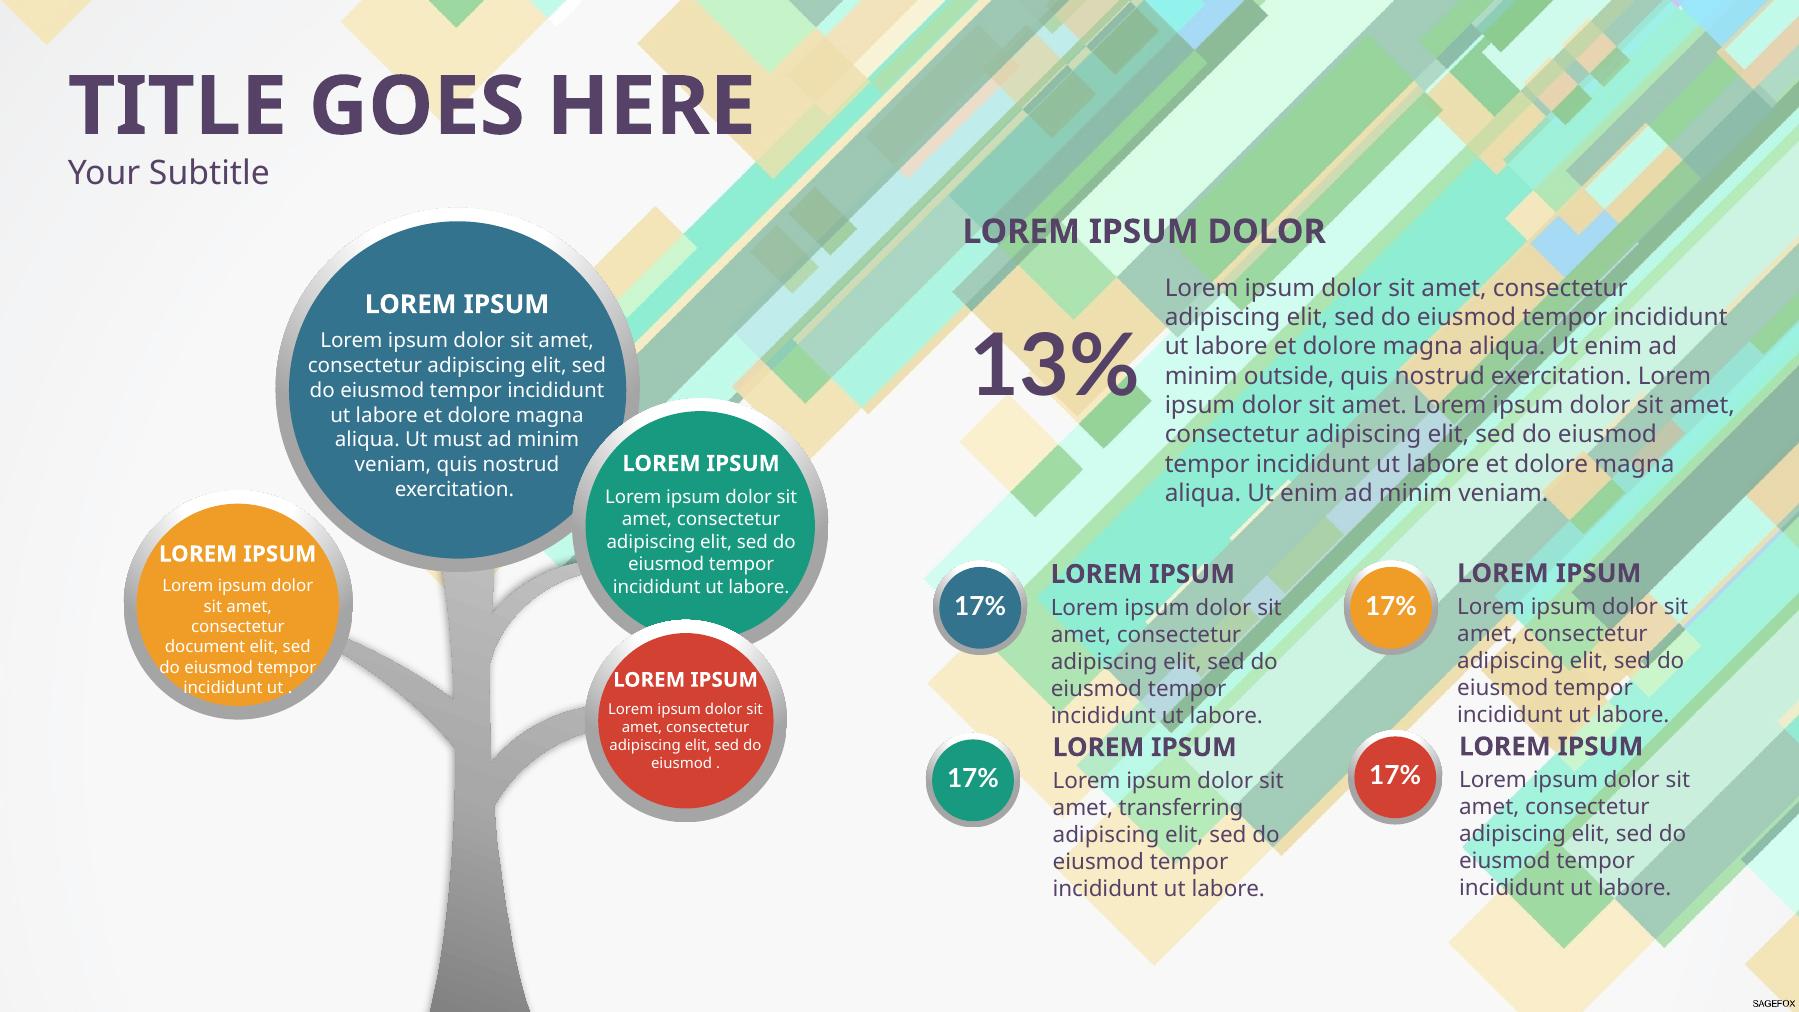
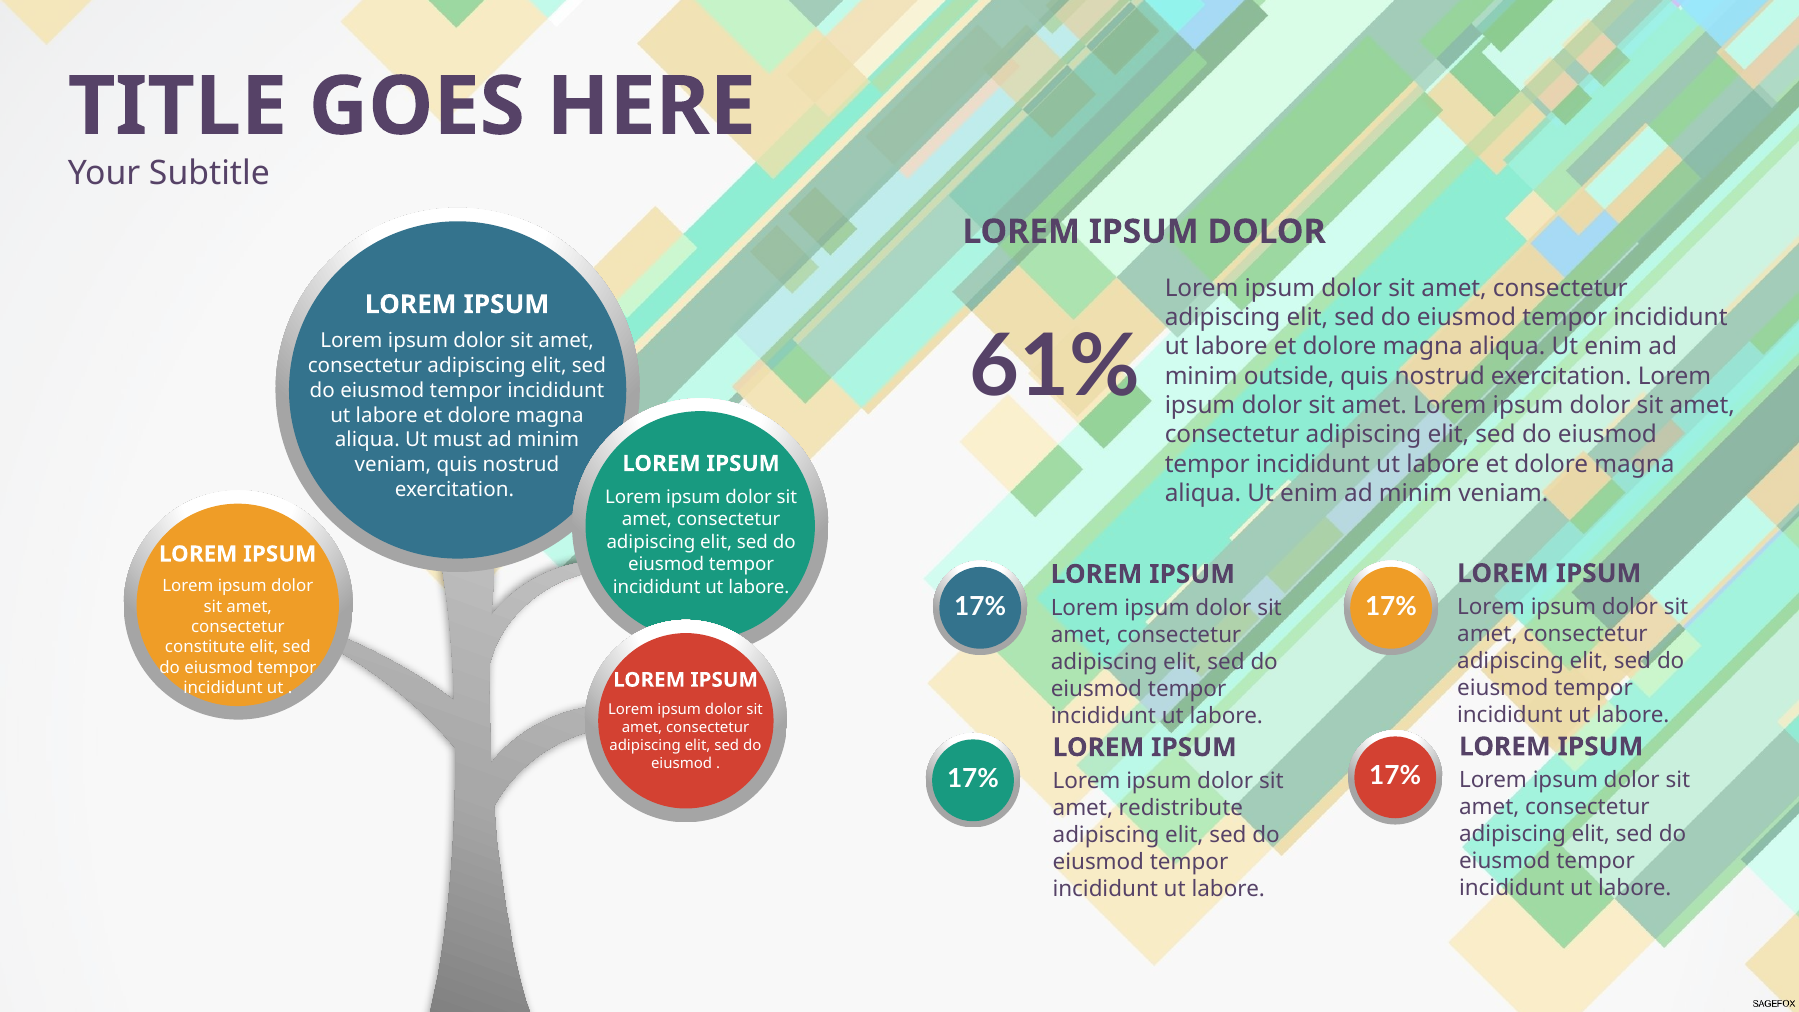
13%: 13% -> 61%
document: document -> constitute
transferring: transferring -> redistribute
